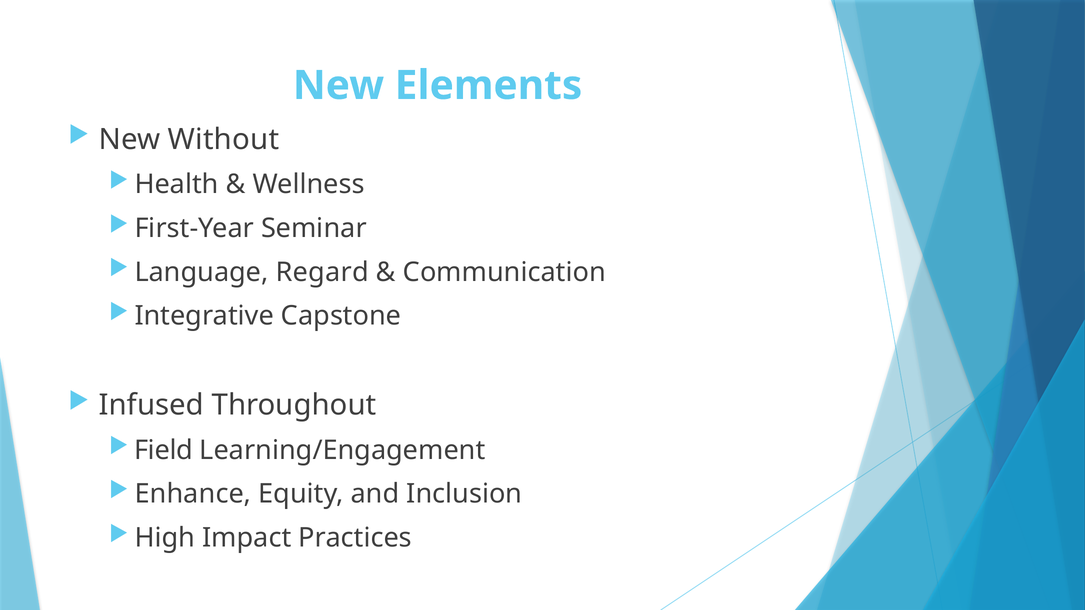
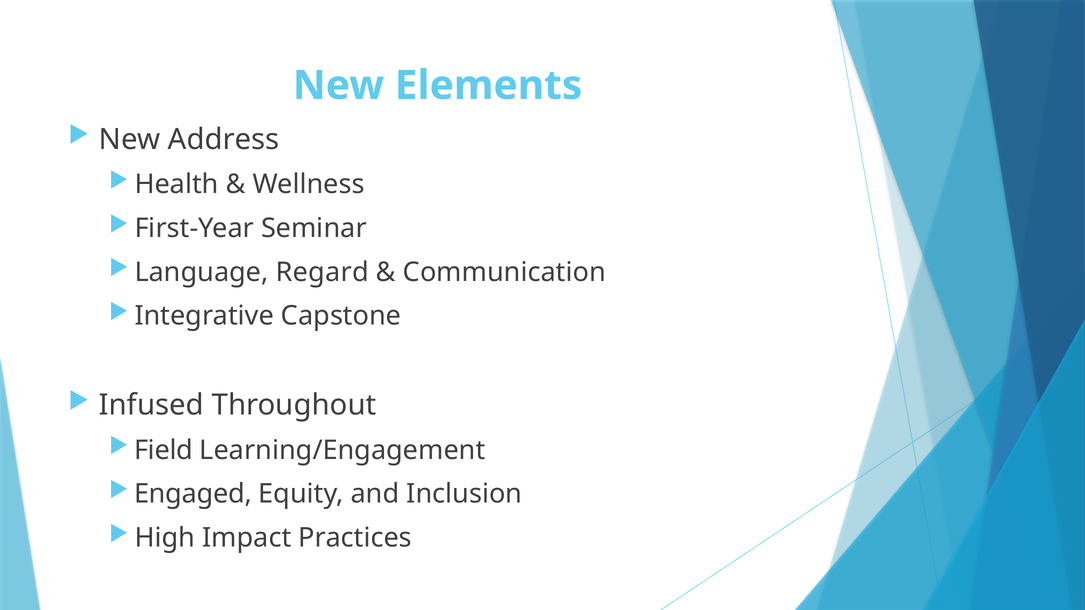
Without: Without -> Address
Enhance: Enhance -> Engaged
